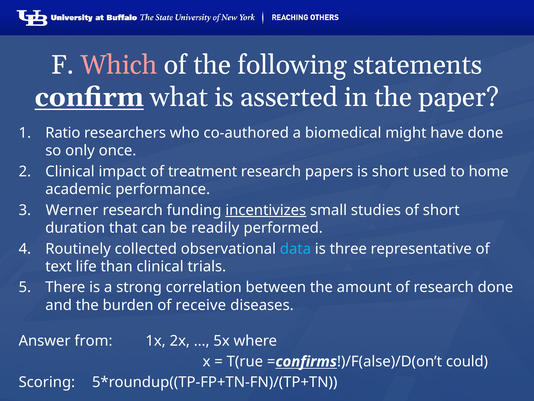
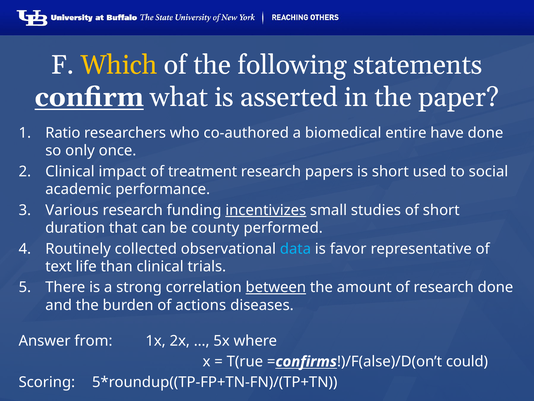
Which colour: pink -> yellow
might: might -> entire
home: home -> social
Werner: Werner -> Various
readily: readily -> county
three: three -> favor
between underline: none -> present
receive: receive -> actions
